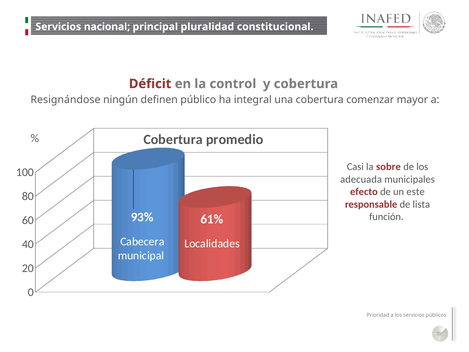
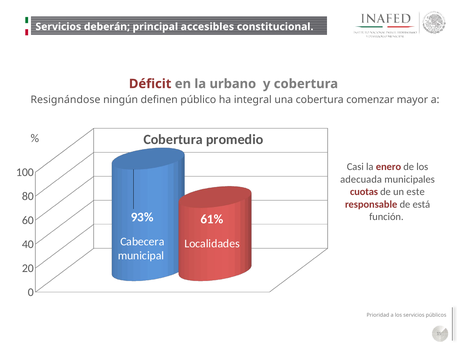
nacional: nacional -> deberán
pluralidad: pluralidad -> accesibles
control: control -> urbano
sobre: sobre -> enero
efecto: efecto -> cuotas
lista: lista -> está
